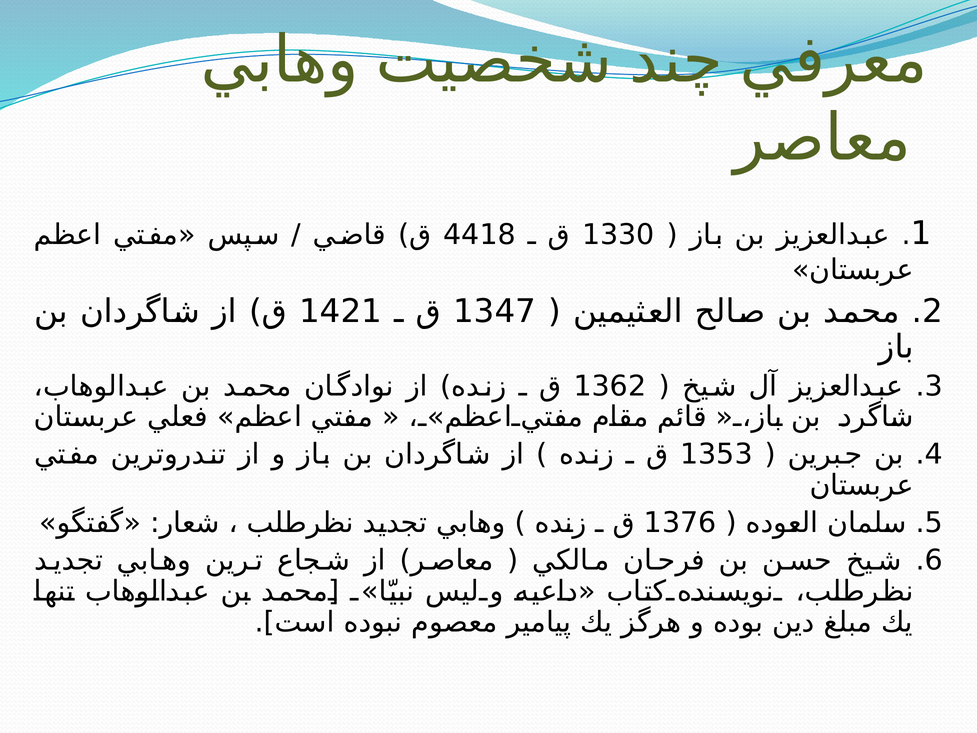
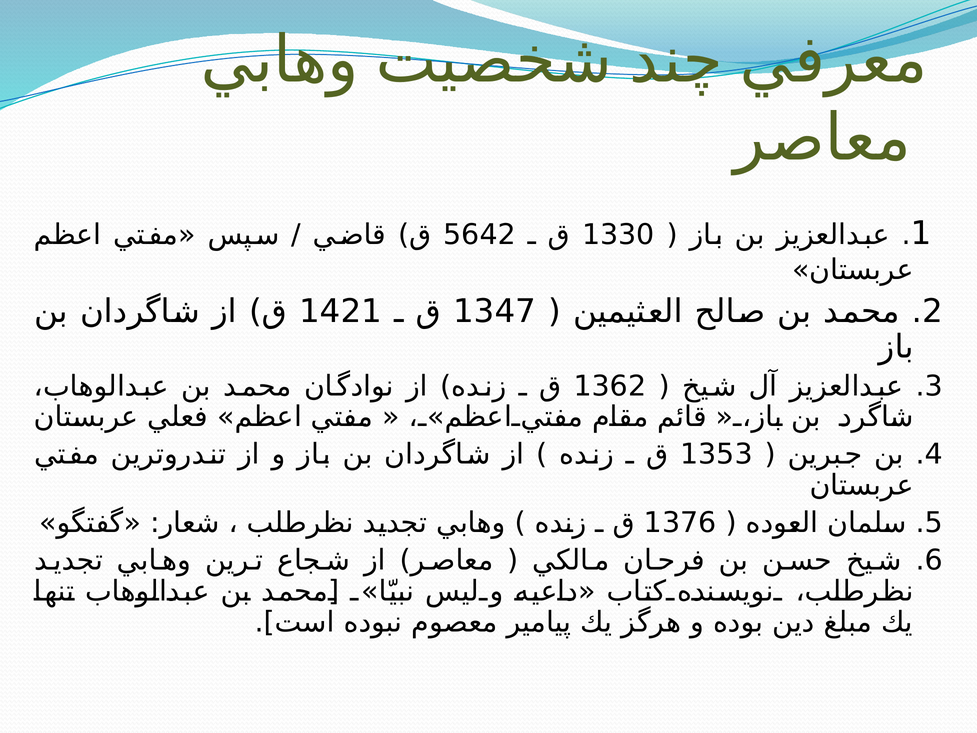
4418: 4418 -> 5642
